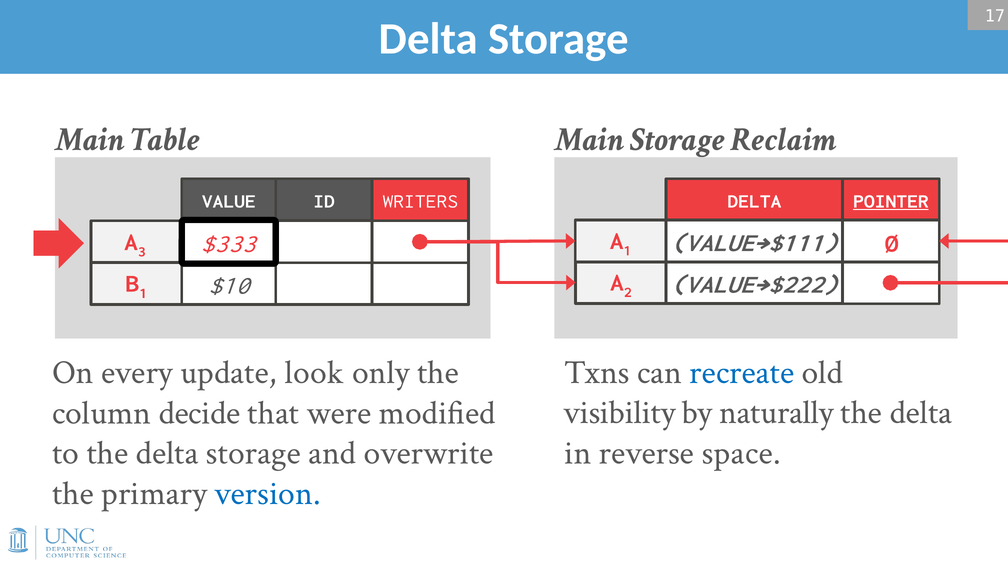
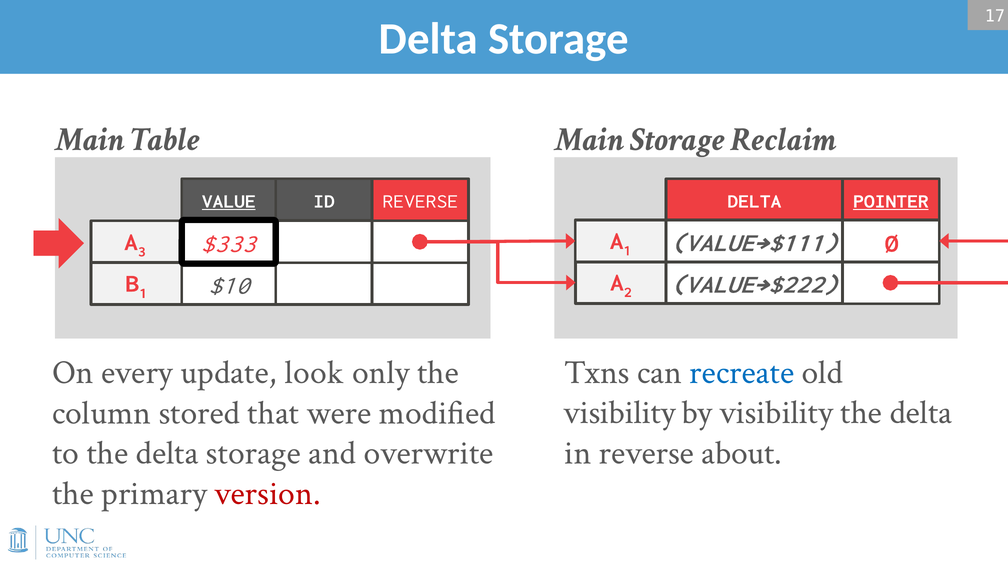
VALUE underline: none -> present
WRITERS at (420, 201): WRITERS -> REVERSE
by naturally: naturally -> visibility
decide: decide -> stored
space: space -> about
version colour: blue -> red
